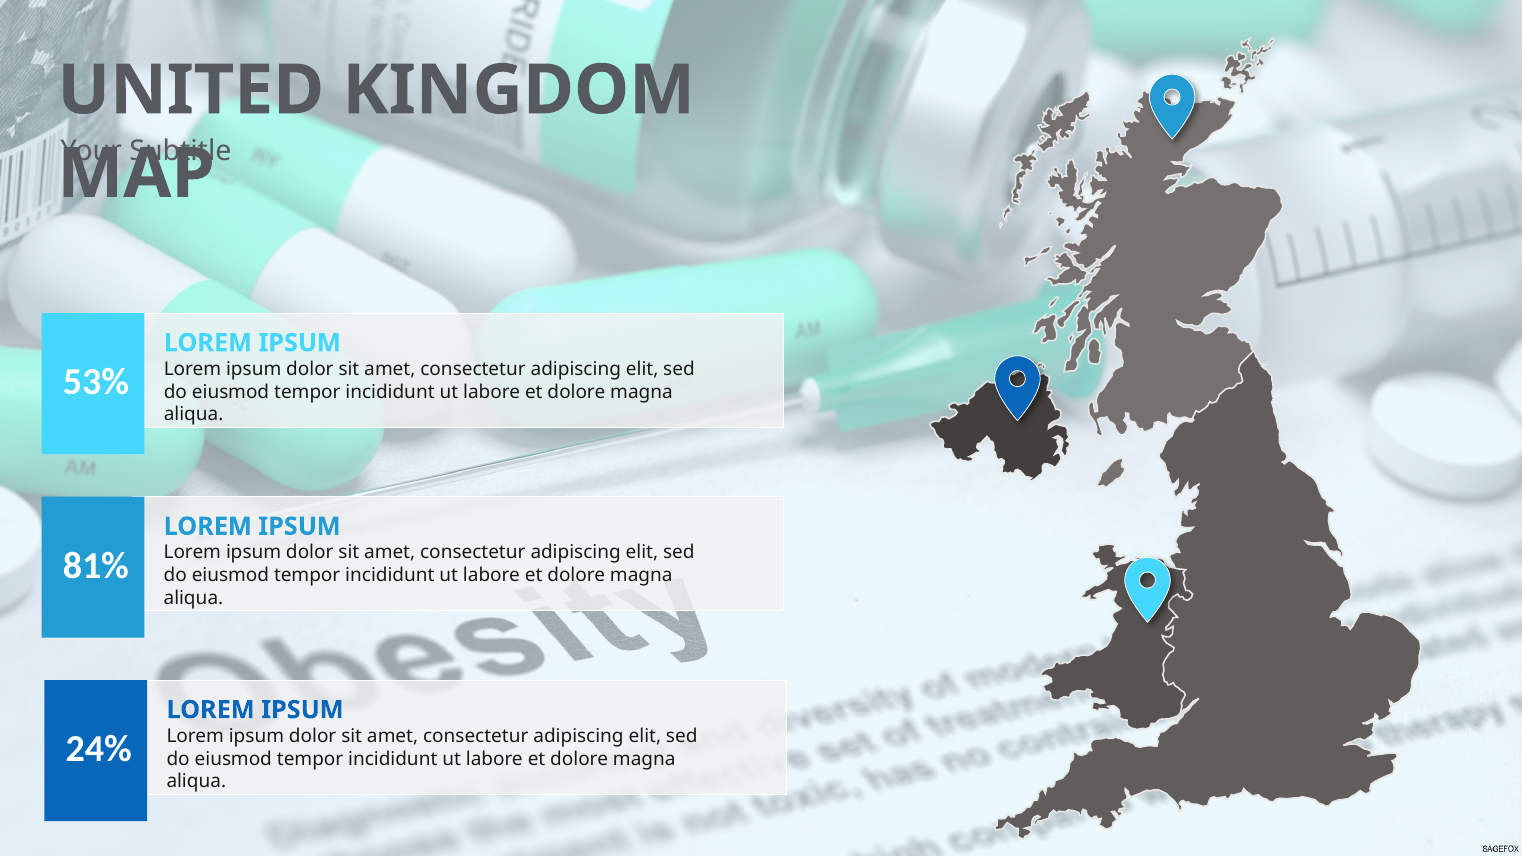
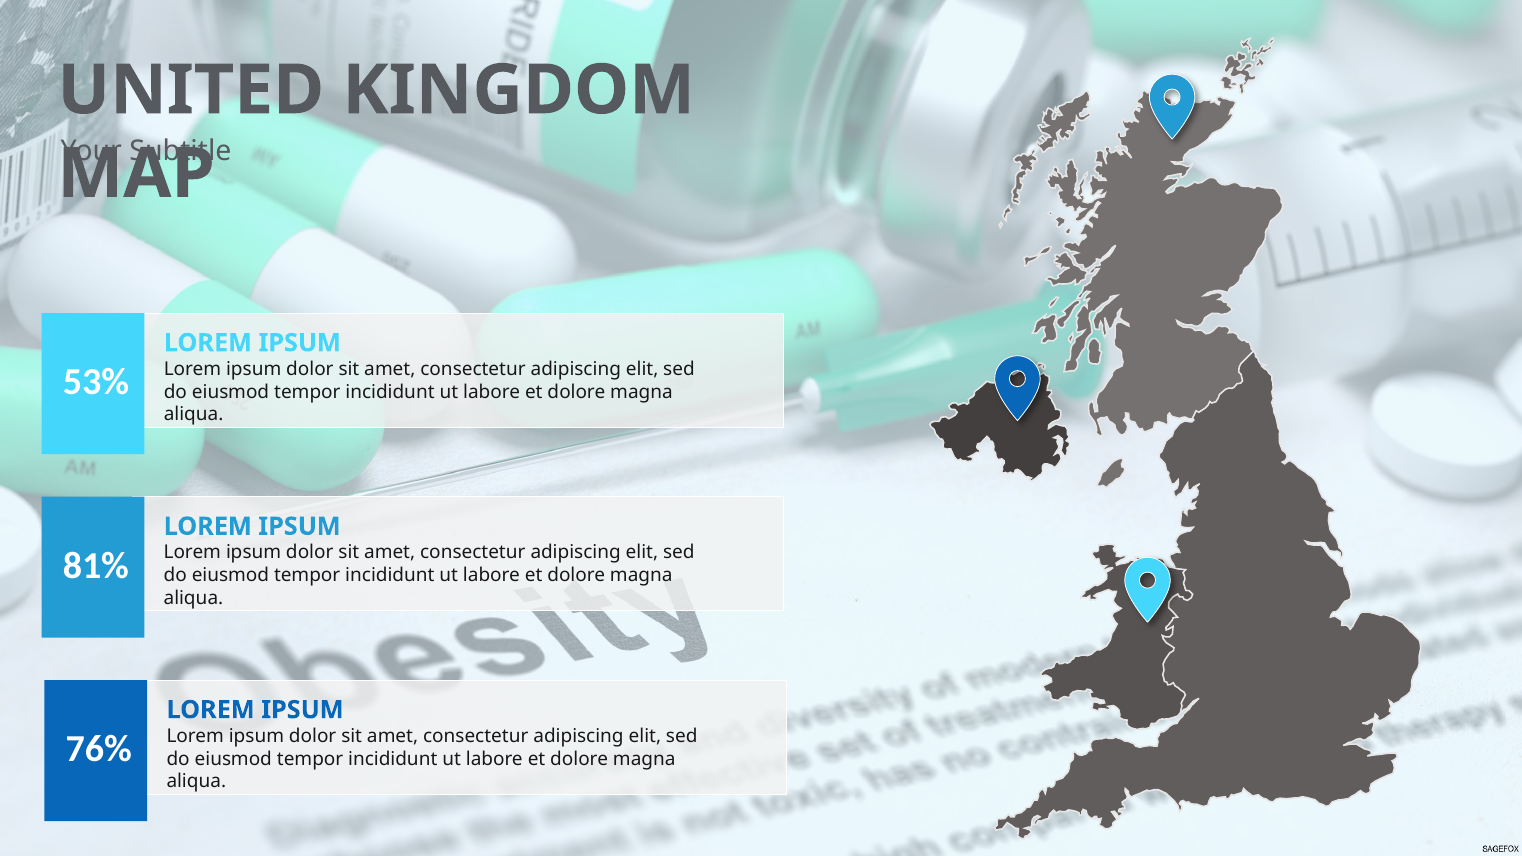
24%: 24% -> 76%
